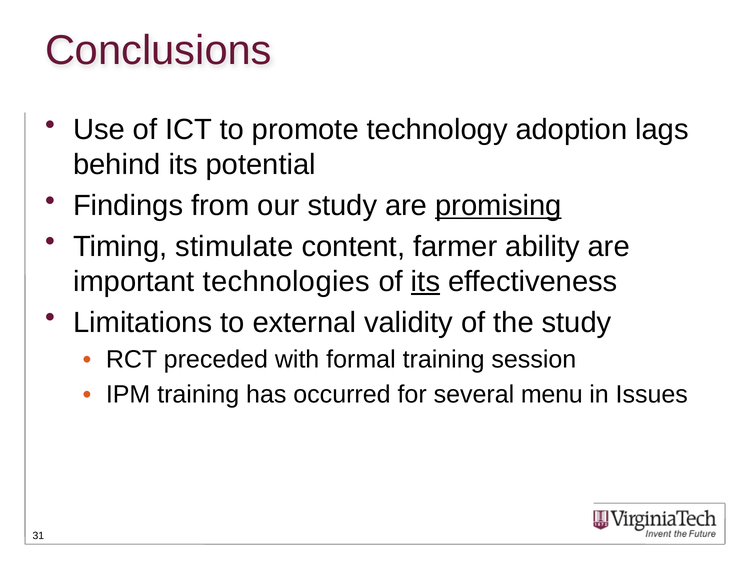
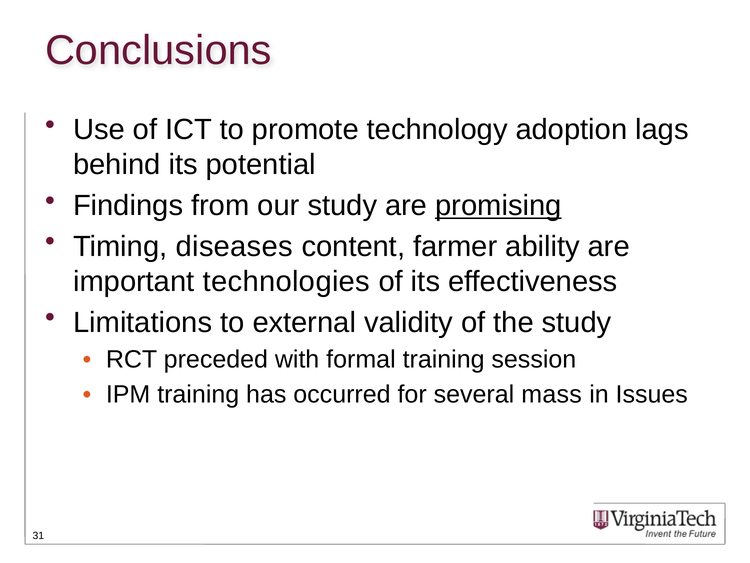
stimulate: stimulate -> diseases
its at (426, 281) underline: present -> none
menu: menu -> mass
